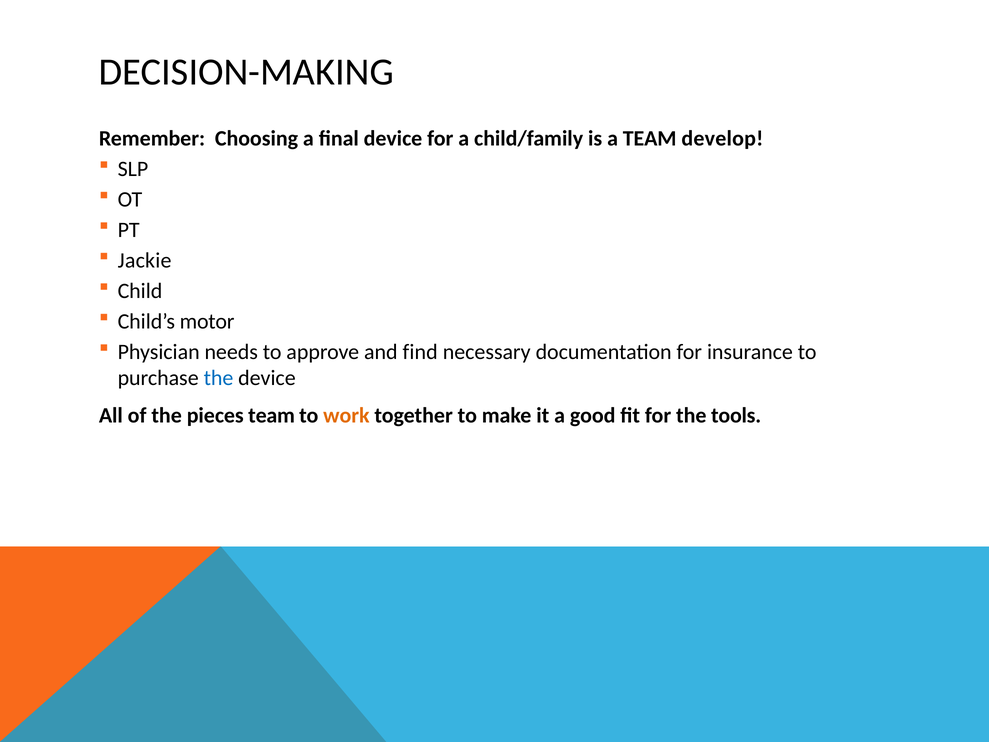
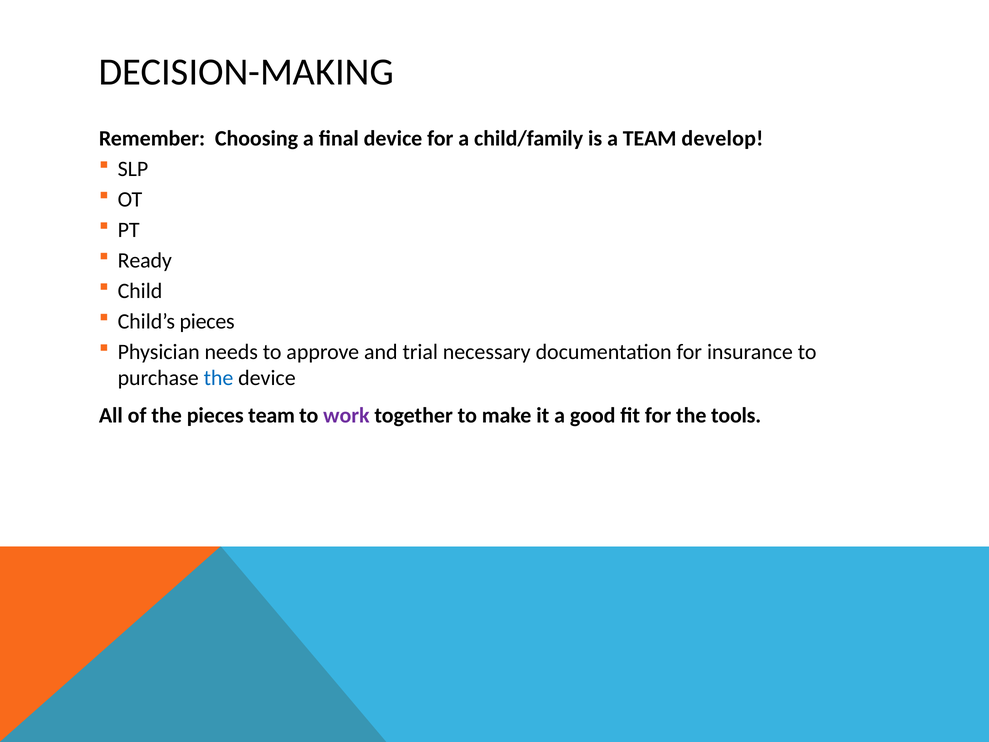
Jackie: Jackie -> Ready
Child’s motor: motor -> pieces
find: find -> trial
work colour: orange -> purple
